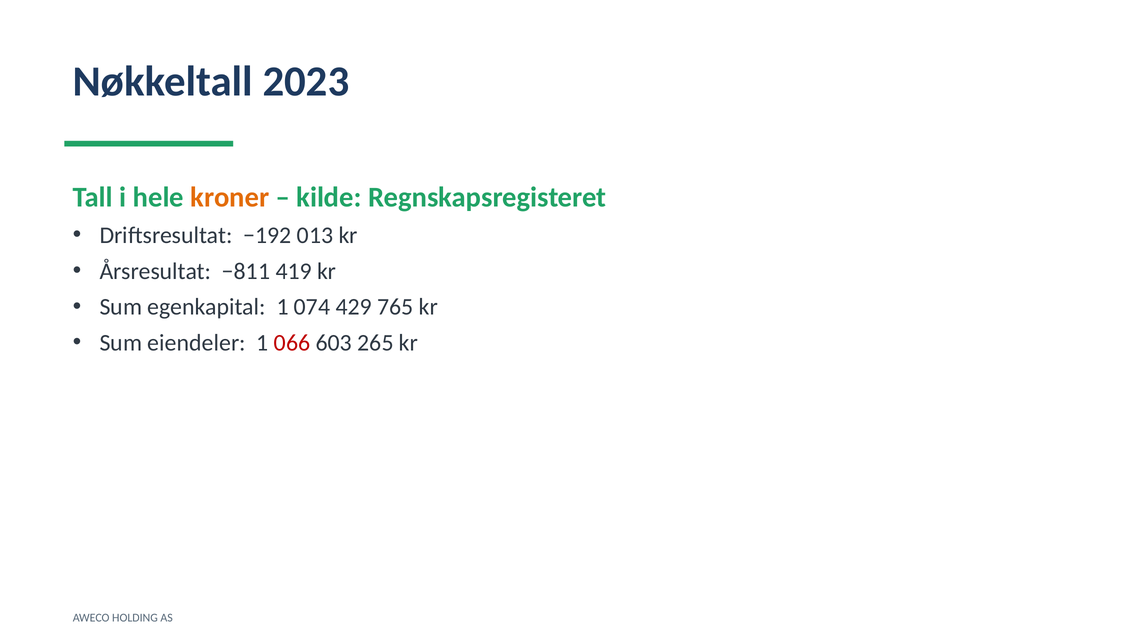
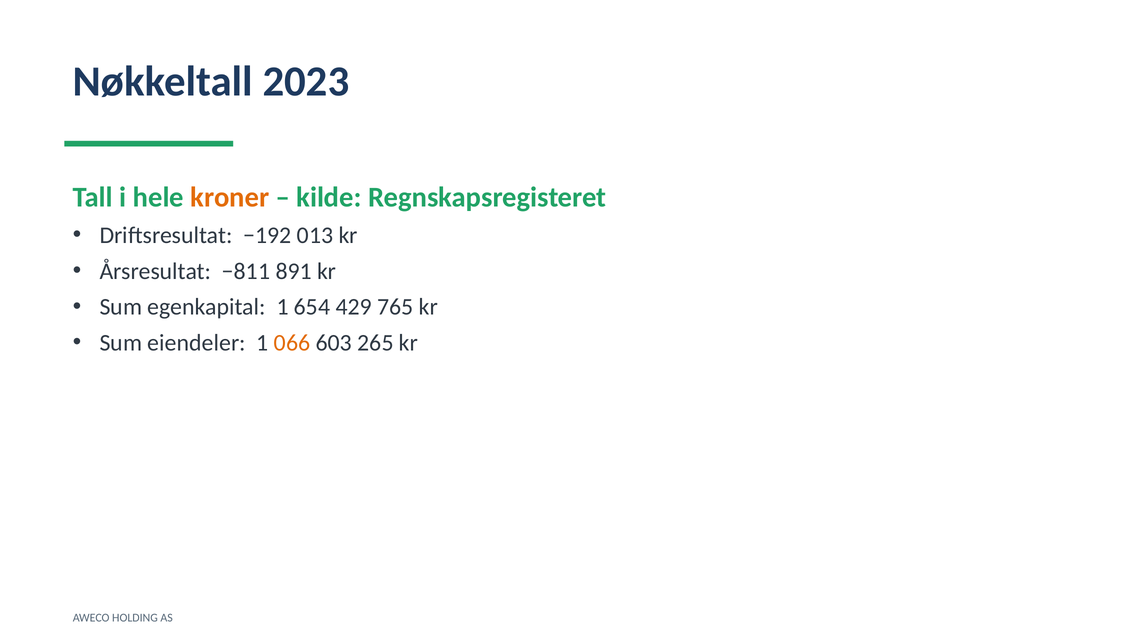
419: 419 -> 891
074: 074 -> 654
066 colour: red -> orange
